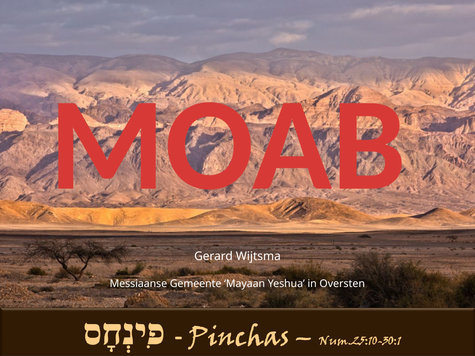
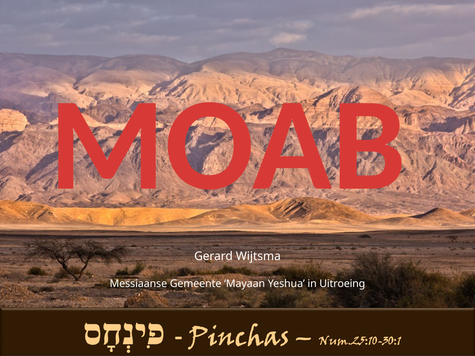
Oversten: Oversten -> Uitroeing
